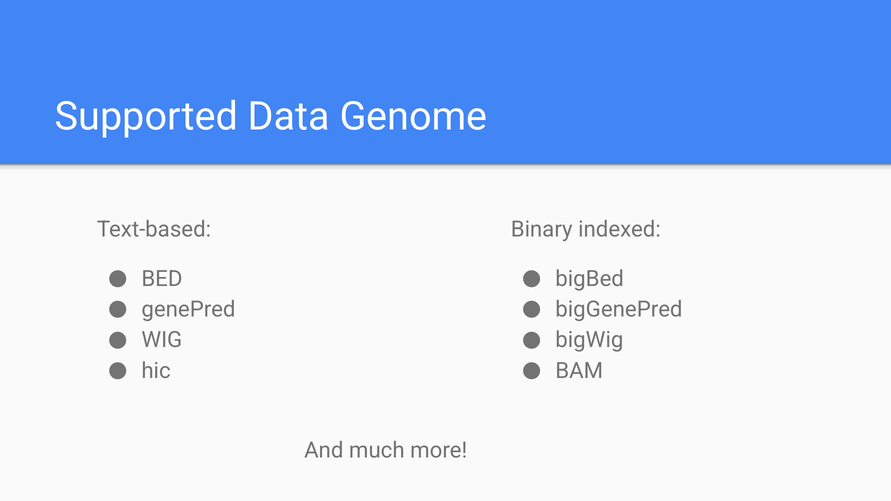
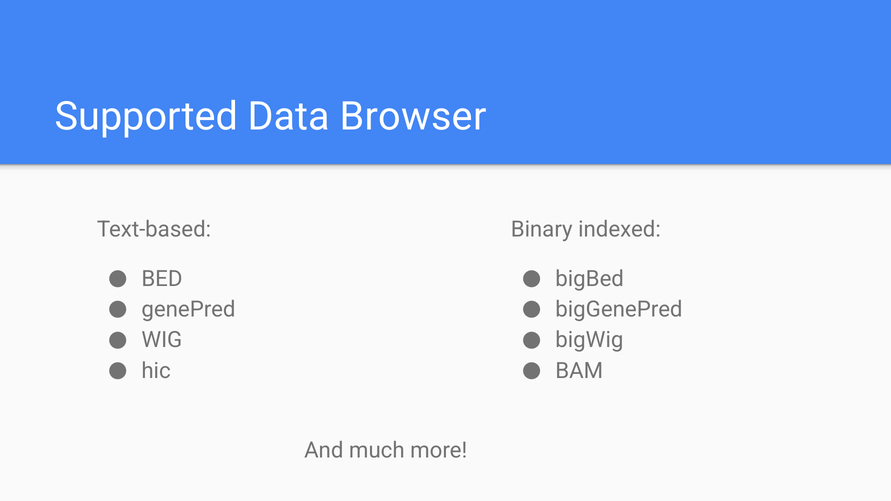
Genome: Genome -> Browser
